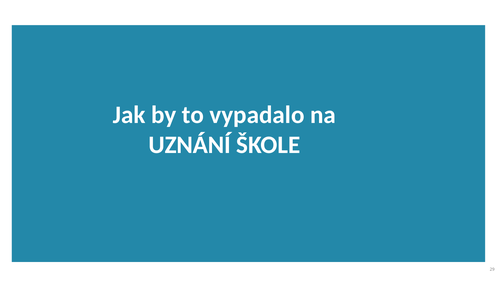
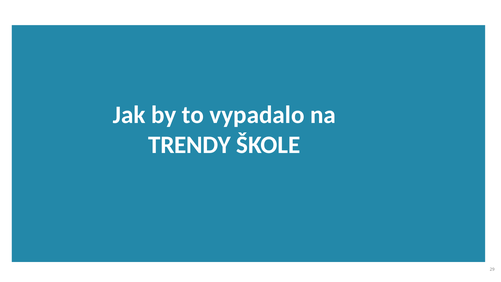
UZNÁNÍ: UZNÁNÍ -> TRENDY
